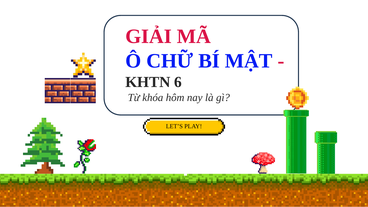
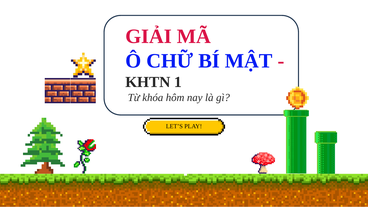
6: 6 -> 1
